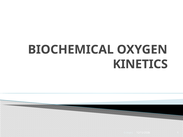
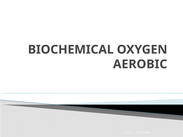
KINETICS: KINETICS -> AEROBIC
